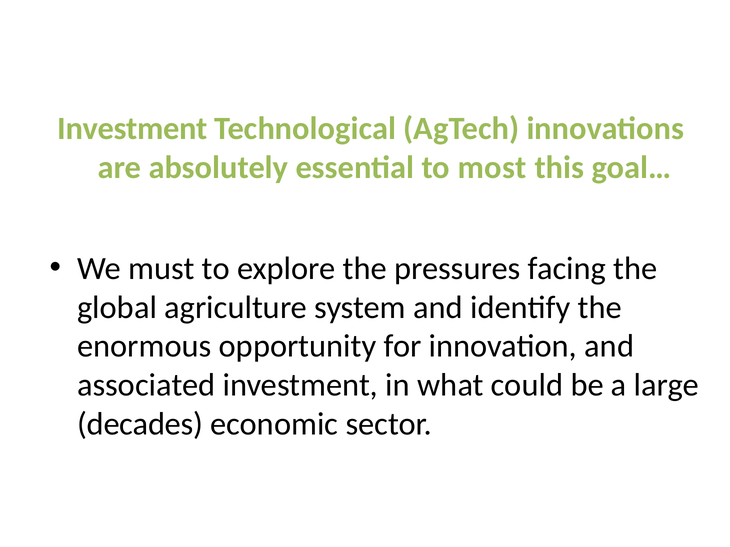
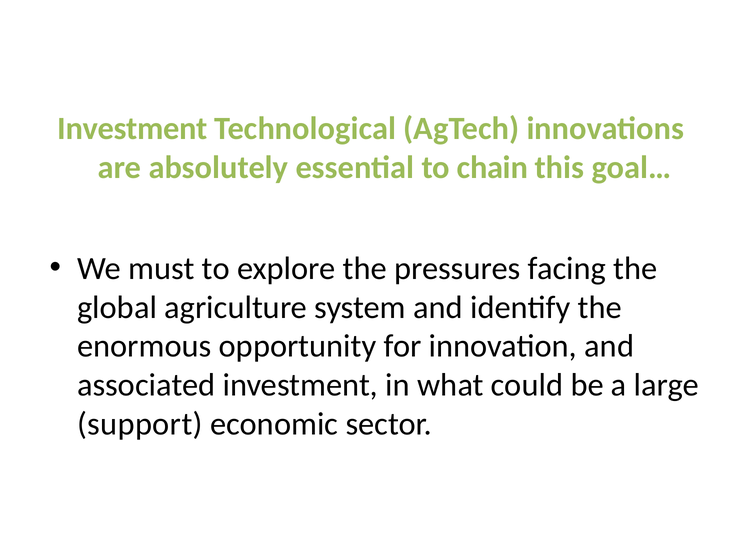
most: most -> chain
decades: decades -> support
